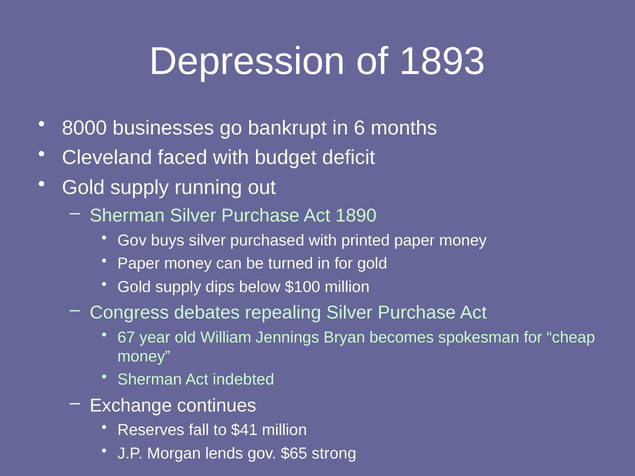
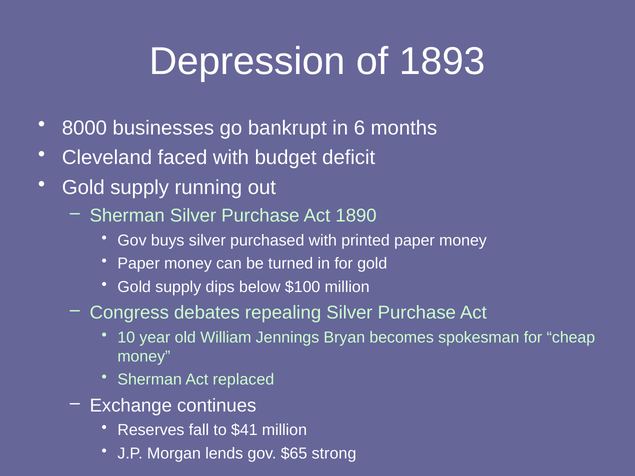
67: 67 -> 10
indebted: indebted -> replaced
